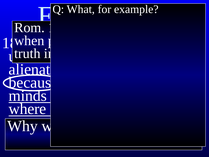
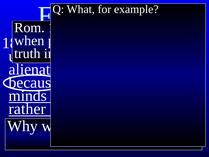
where: where -> rather
